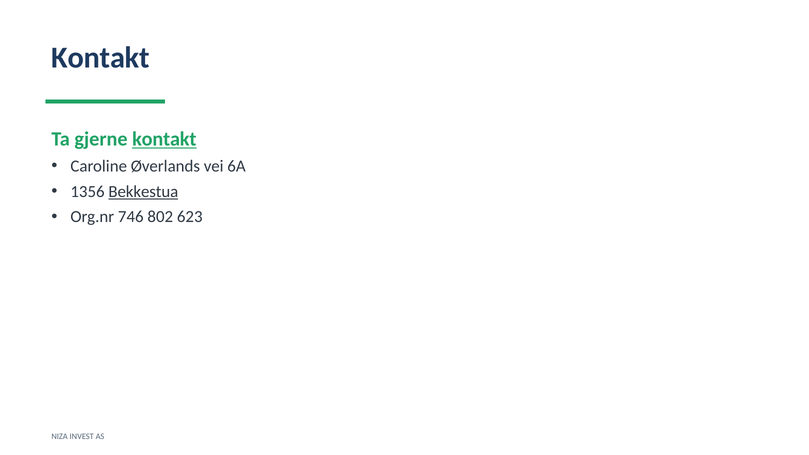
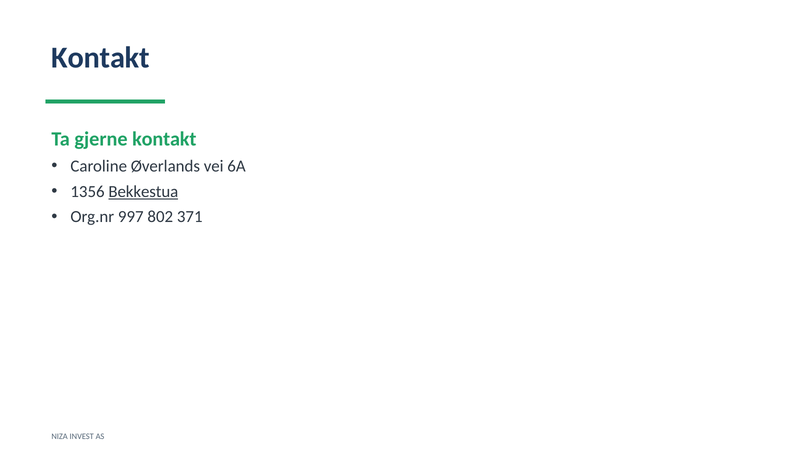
kontakt at (164, 139) underline: present -> none
746: 746 -> 997
623: 623 -> 371
